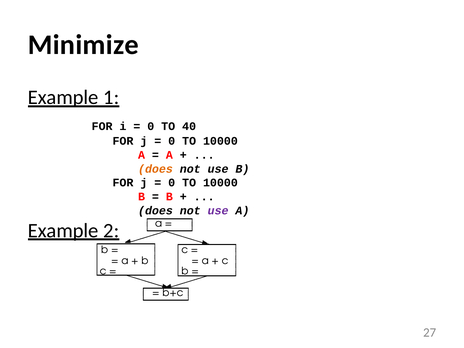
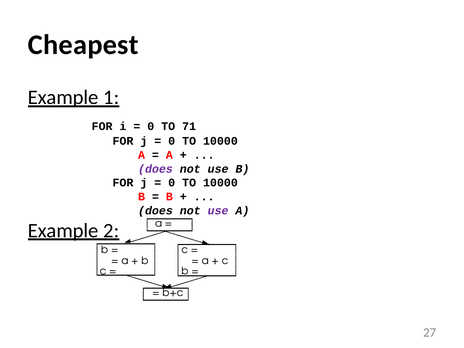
Minimize: Minimize -> Cheapest
40: 40 -> 71
does at (155, 169) colour: orange -> purple
